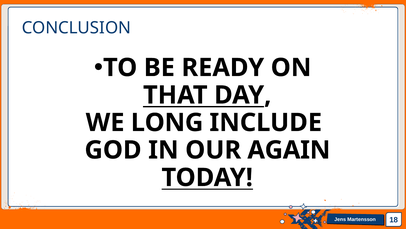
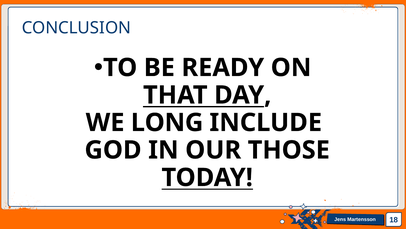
AGAIN: AGAIN -> THOSE
